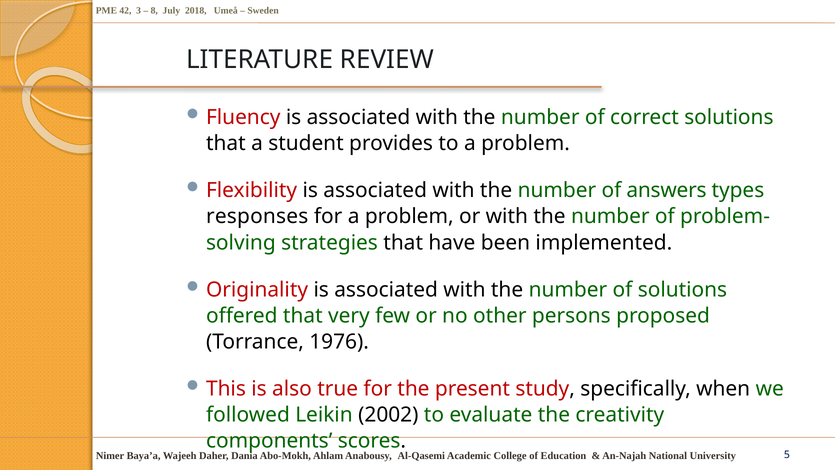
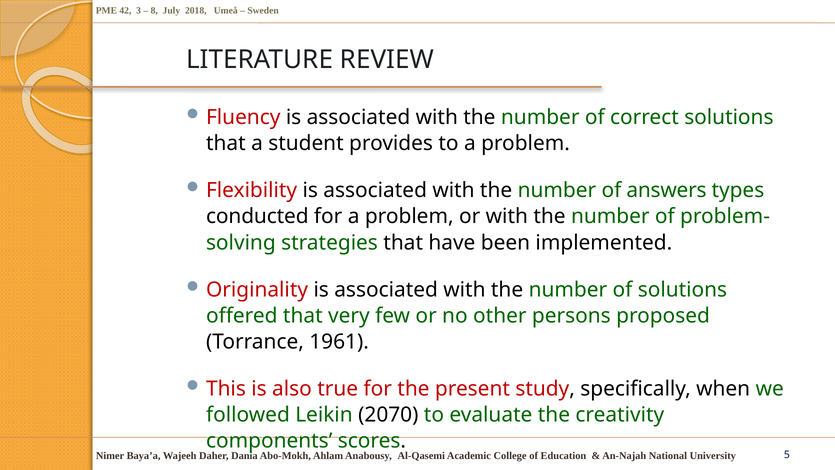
responses: responses -> conducted
1976: 1976 -> 1961
2002: 2002 -> 2070
